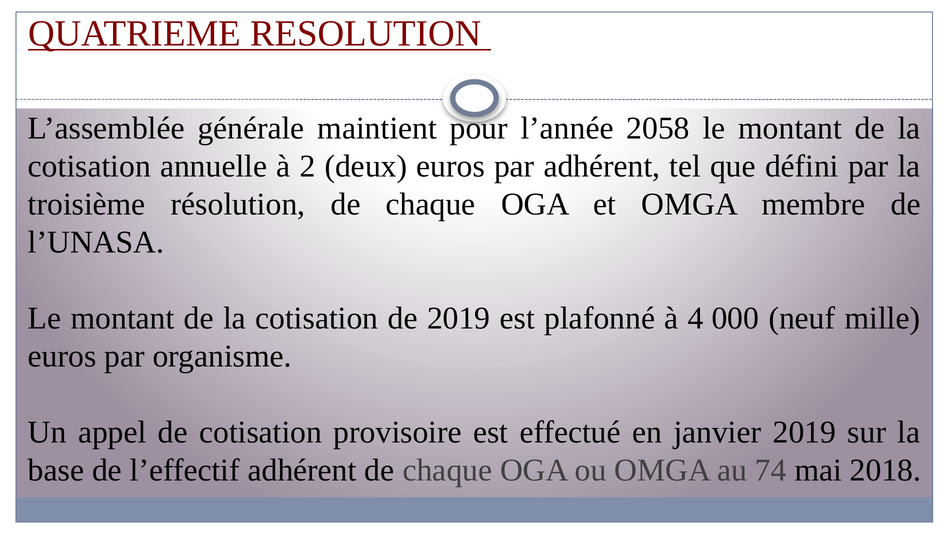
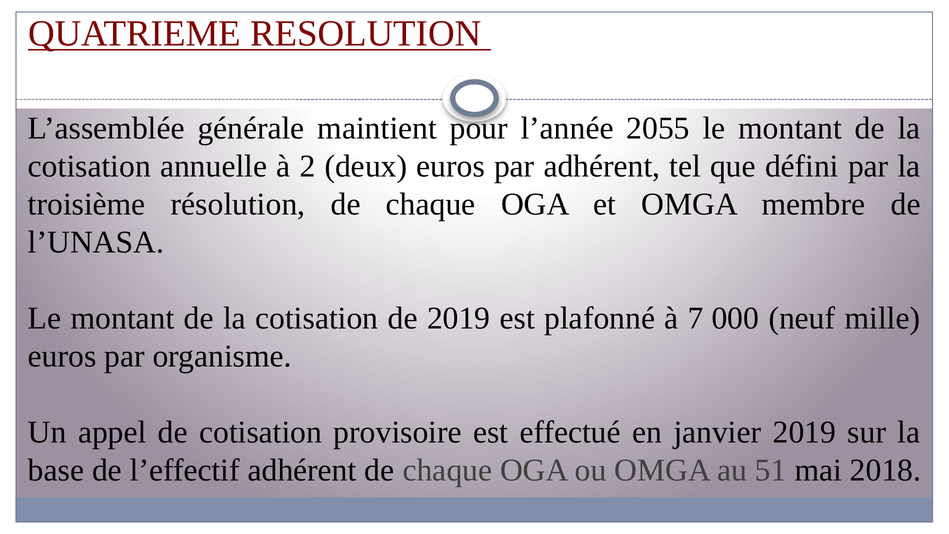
2058: 2058 -> 2055
4: 4 -> 7
74: 74 -> 51
